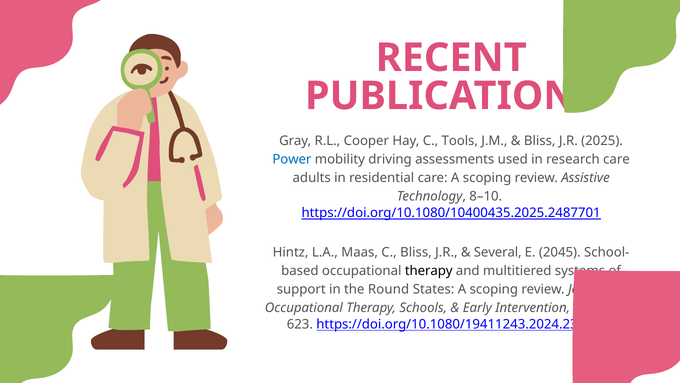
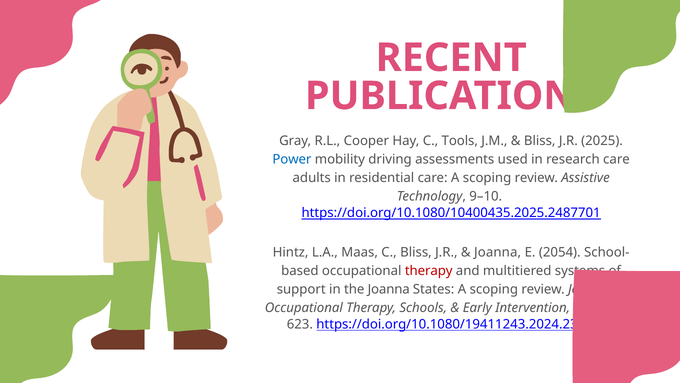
8–10: 8–10 -> 9–10
Several at (498, 252): Several -> Joanna
2045: 2045 -> 2054
therapy at (429, 270) colour: black -> red
the Round: Round -> Joanna
